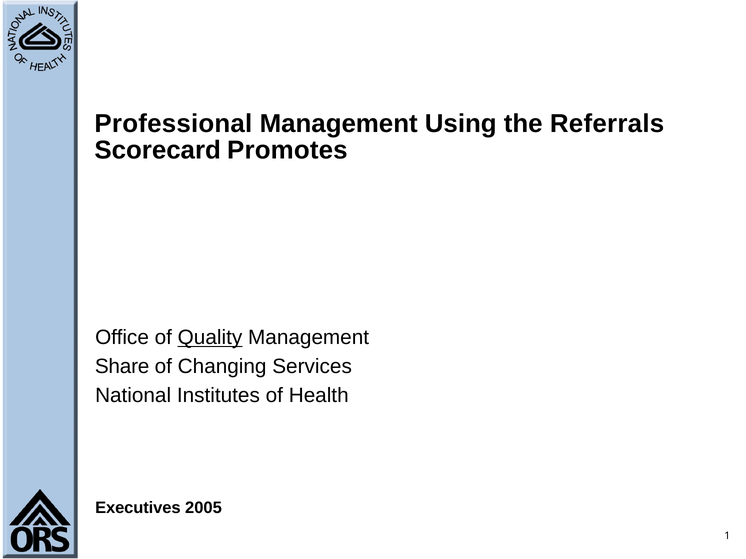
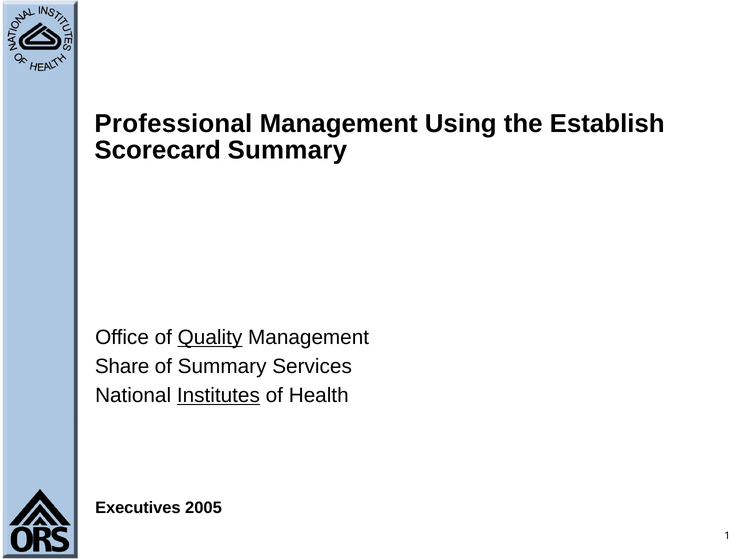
Referrals: Referrals -> Establish
Scorecard Promotes: Promotes -> Summary
of Changing: Changing -> Summary
Institutes underline: none -> present
